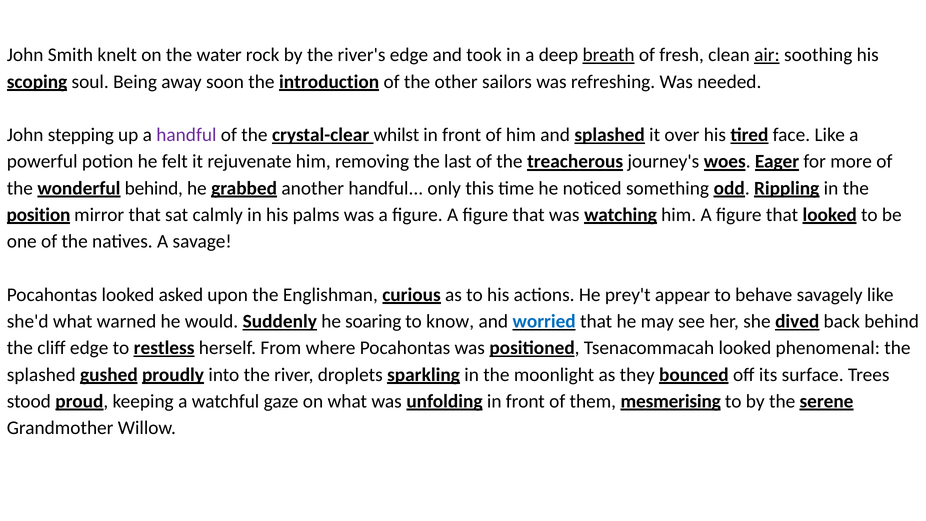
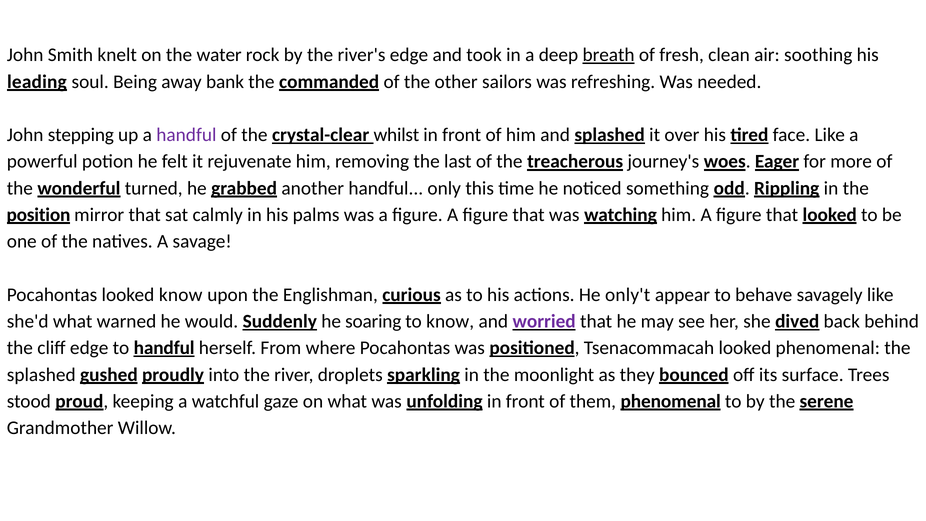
air underline: present -> none
scoping: scoping -> leading
soon: soon -> bank
introduction: introduction -> commanded
wonderful behind: behind -> turned
looked asked: asked -> know
prey't: prey't -> only't
worried colour: blue -> purple
to restless: restless -> handful
them mesmerising: mesmerising -> phenomenal
